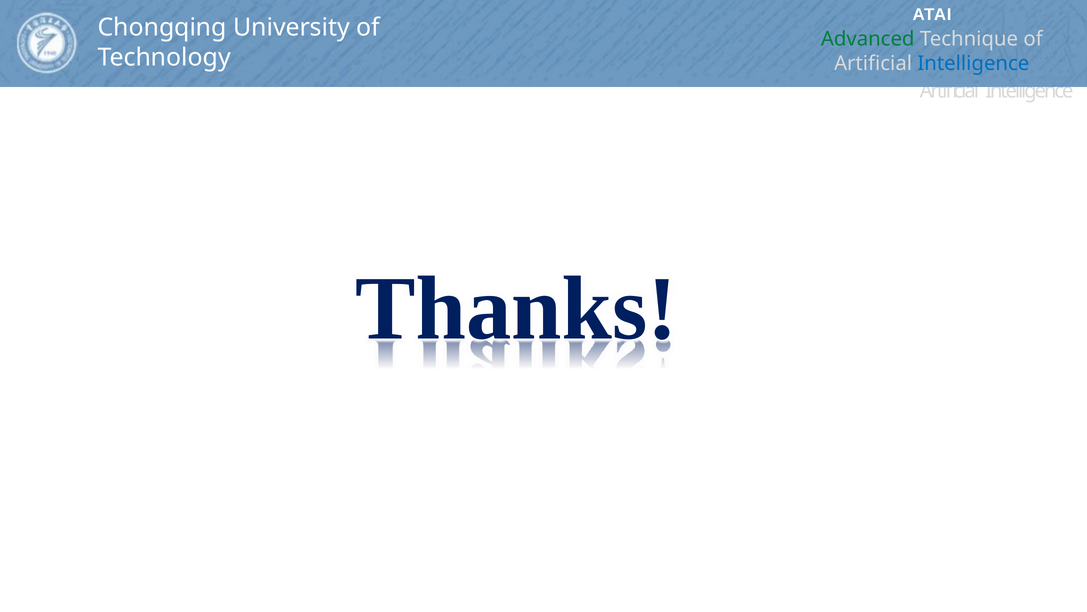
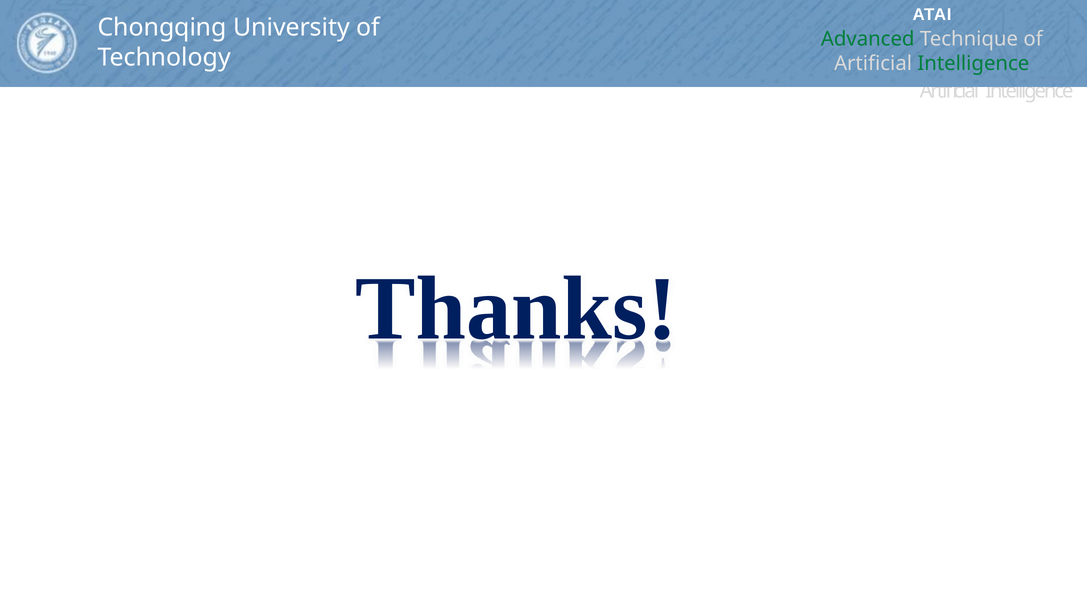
Intelligence at (973, 63) colour: blue -> green
